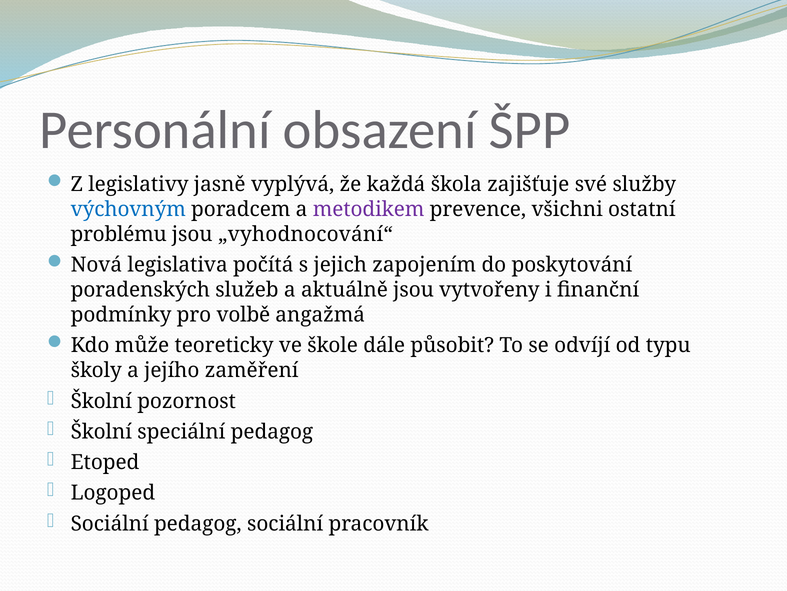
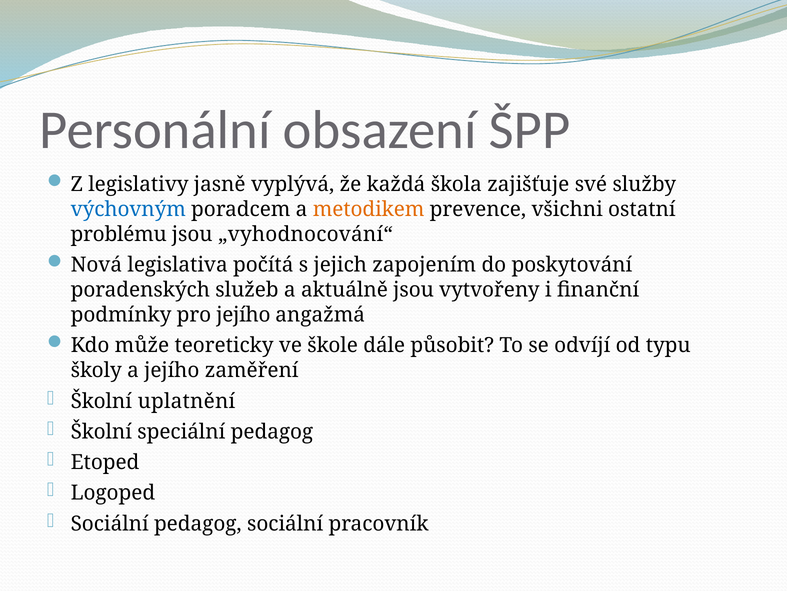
metodikem colour: purple -> orange
pro volbě: volbě -> jejího
pozornost: pozornost -> uplatnění
